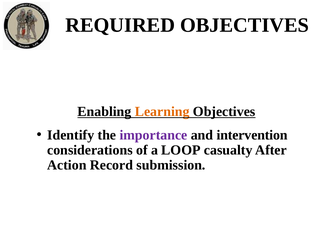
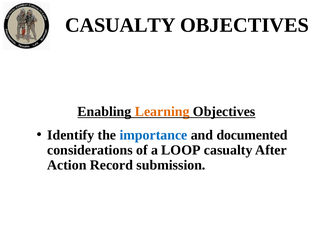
REQUIRED at (120, 25): REQUIRED -> CASUALTY
importance colour: purple -> blue
intervention: intervention -> documented
